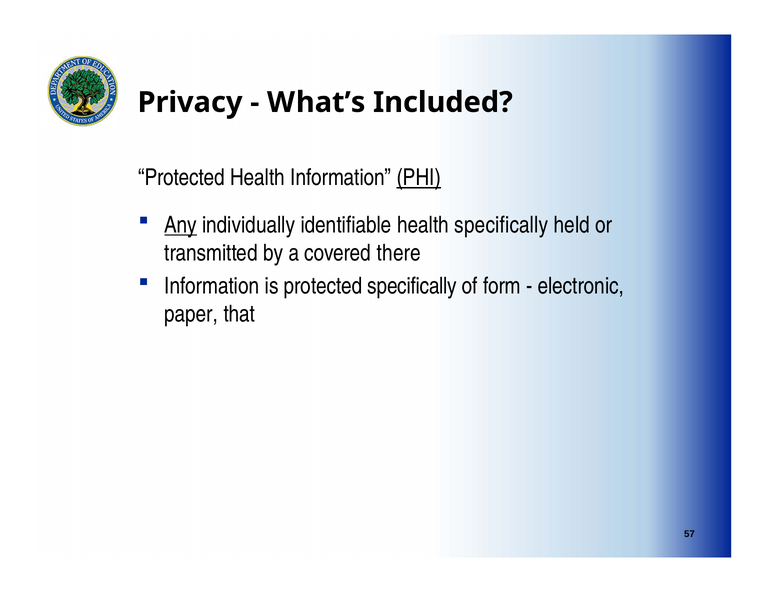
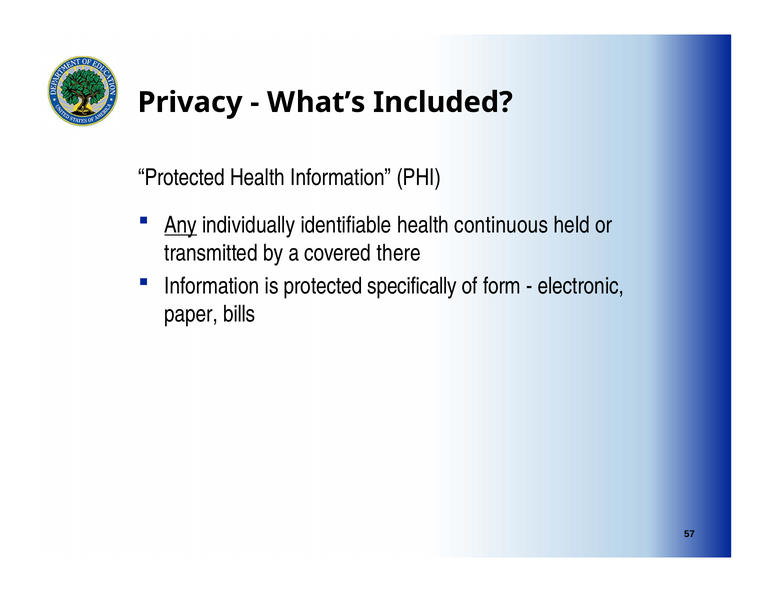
PHI underline: present -> none
health specifically: specifically -> continuous
that: that -> bills
